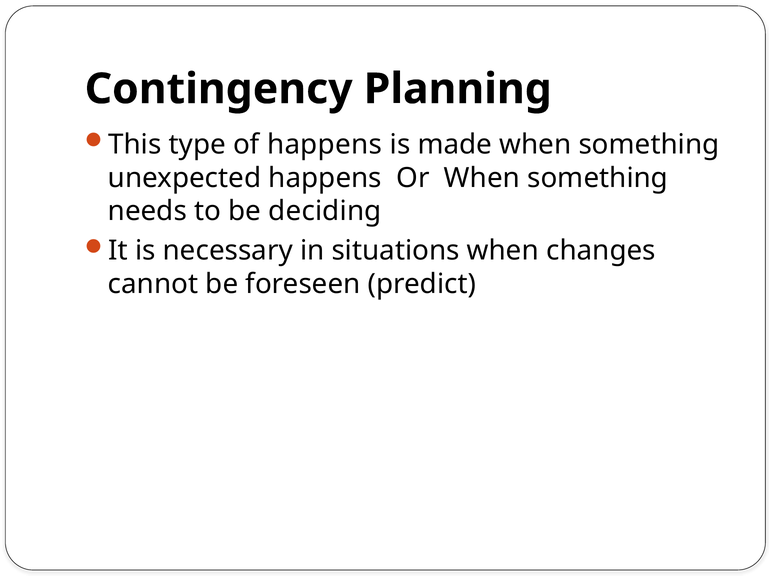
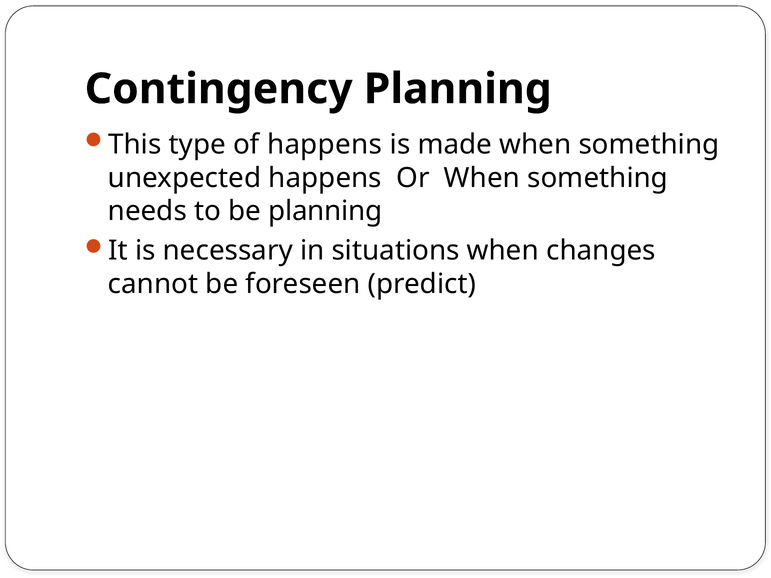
be deciding: deciding -> planning
